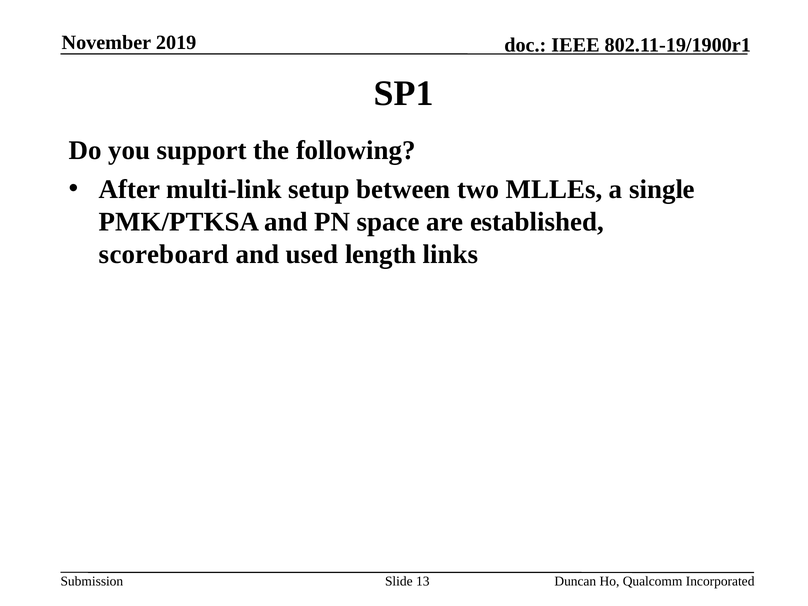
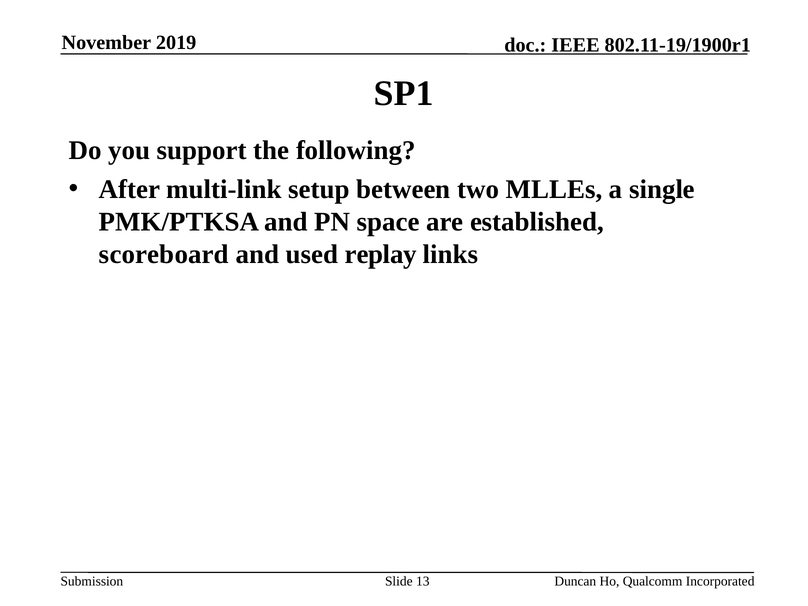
length: length -> replay
